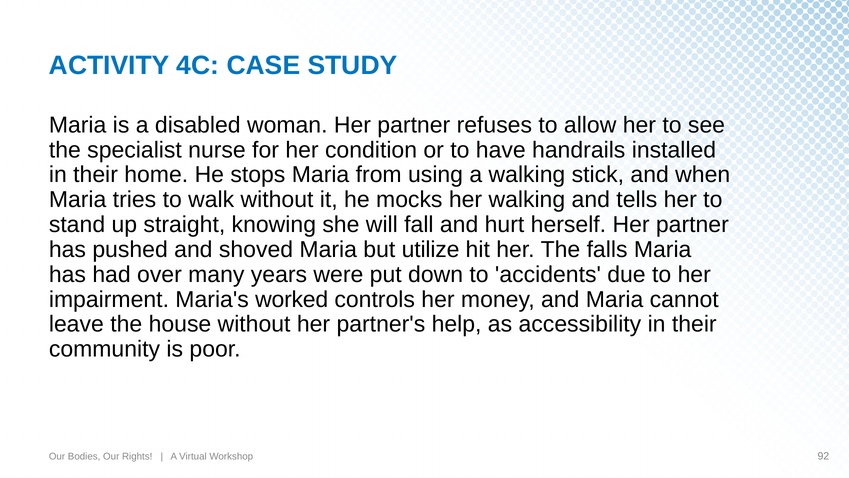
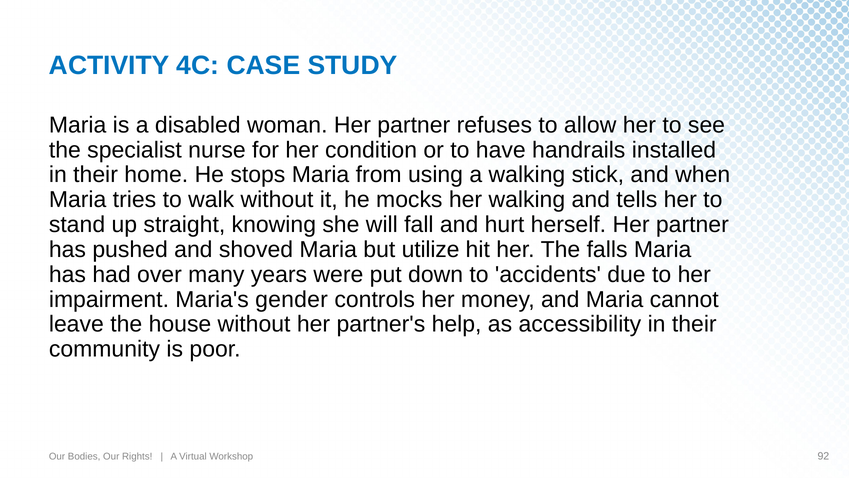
worked: worked -> gender
